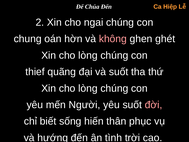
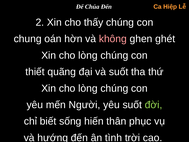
ngai: ngai -> thấy
thief: thief -> thiết
đời colour: pink -> light green
